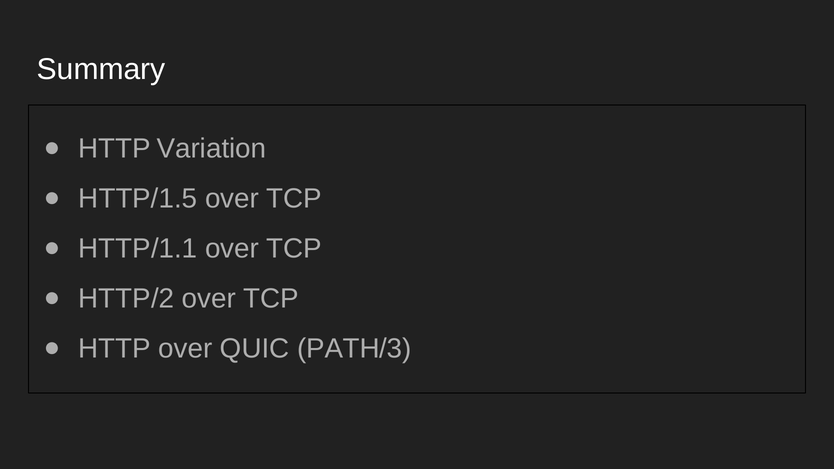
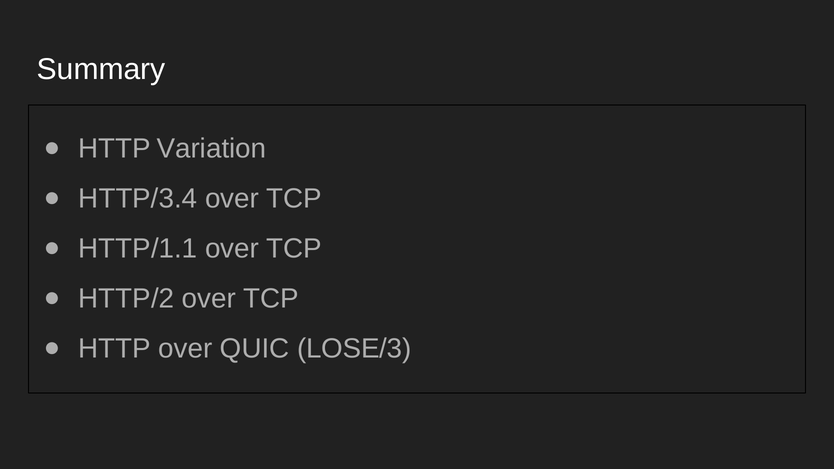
HTTP/1.5: HTTP/1.5 -> HTTP/3.4
PATH/3: PATH/3 -> LOSE/3
